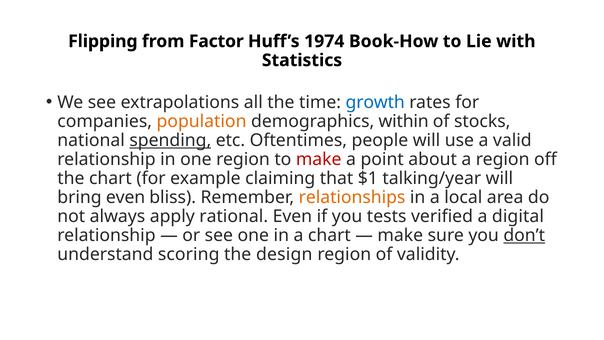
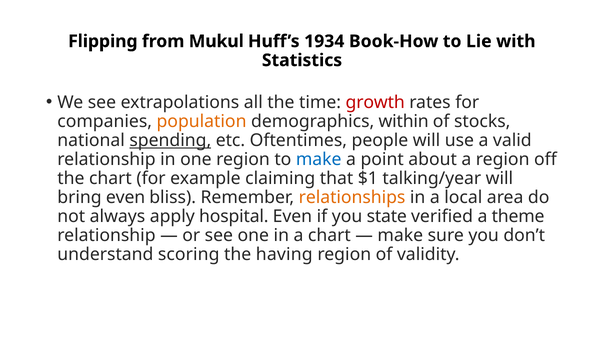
Factor: Factor -> Mukul
1974: 1974 -> 1934
growth colour: blue -> red
make at (319, 159) colour: red -> blue
rational: rational -> hospital
tests: tests -> state
digital: digital -> theme
don’t underline: present -> none
design: design -> having
